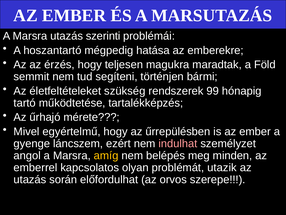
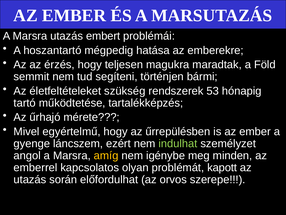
szerinti: szerinti -> embert
99: 99 -> 53
indulhat colour: pink -> light green
belépés: belépés -> igénybe
utazik: utazik -> kapott
